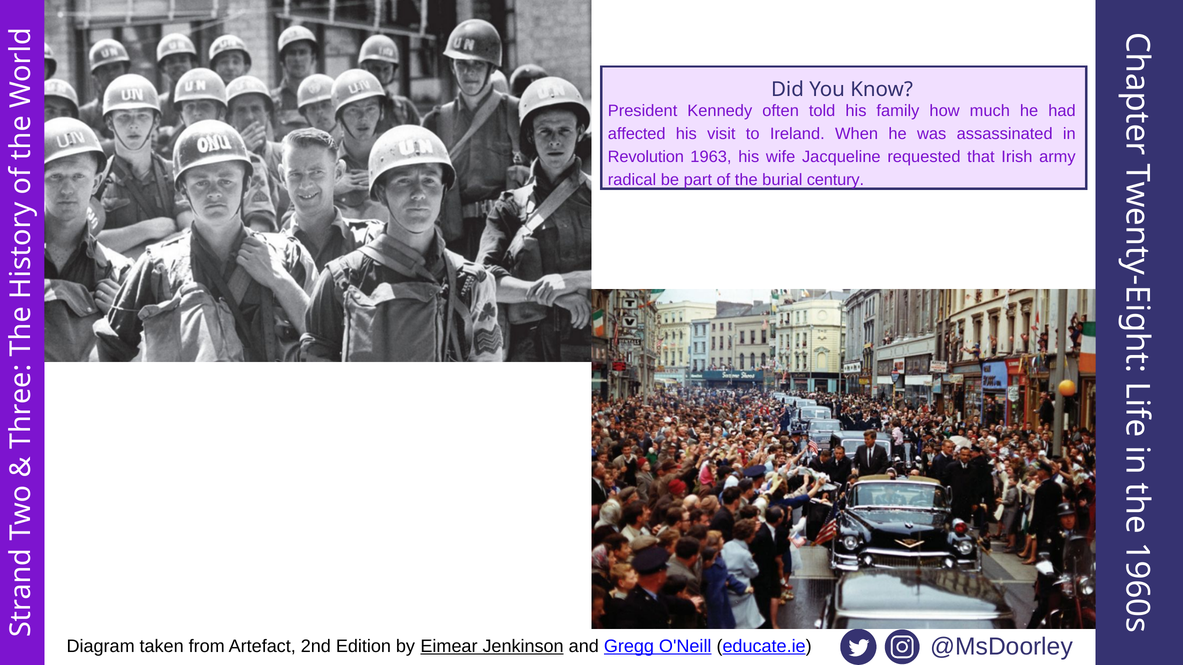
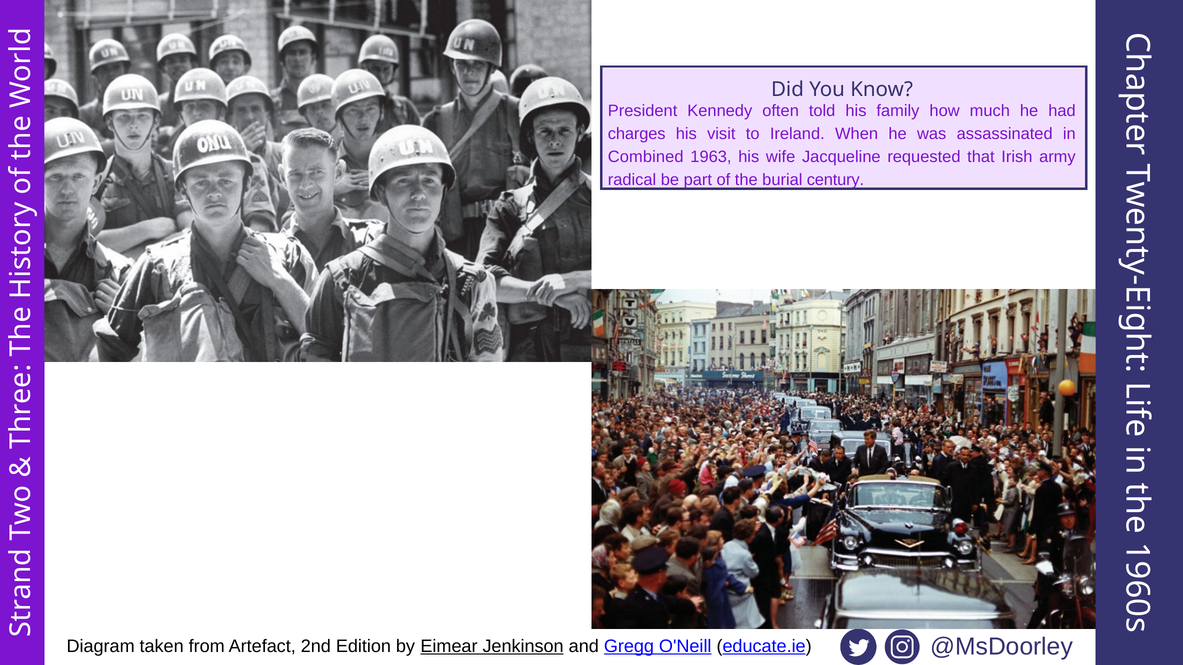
affected: affected -> charges
Revolution: Revolution -> Combined
